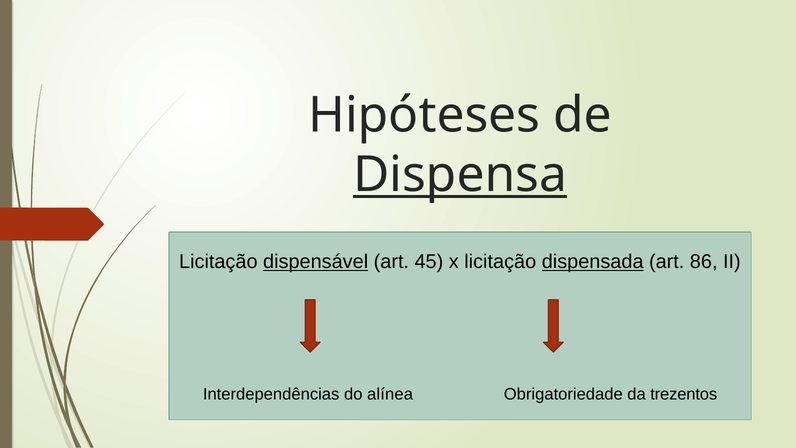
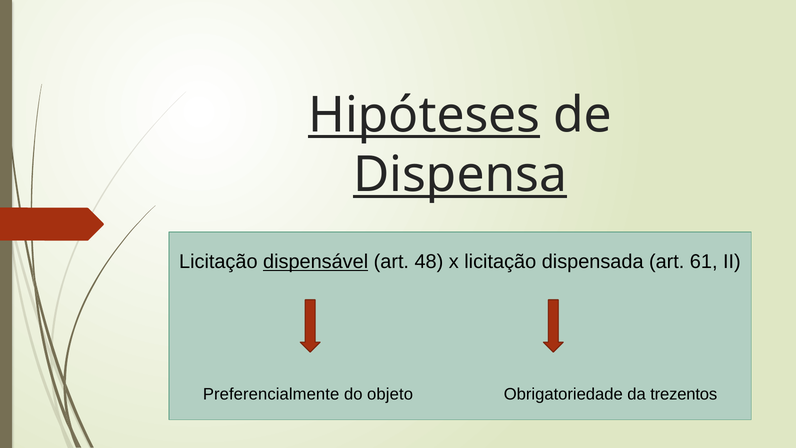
Hipóteses underline: none -> present
45: 45 -> 48
dispensada underline: present -> none
86: 86 -> 61
Interdependências: Interdependências -> Preferencialmente
alínea: alínea -> objeto
